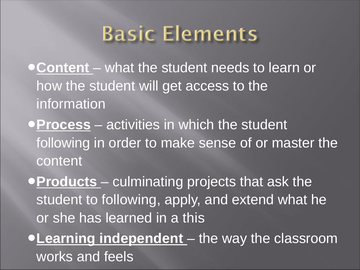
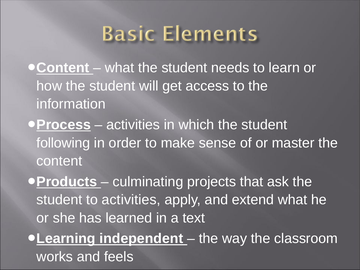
to following: following -> activities
this: this -> text
